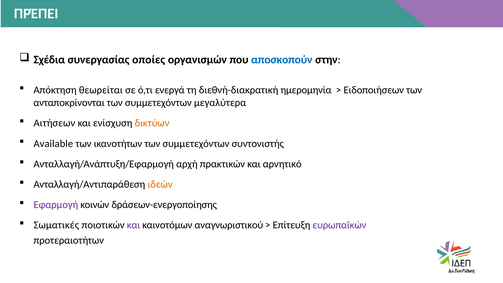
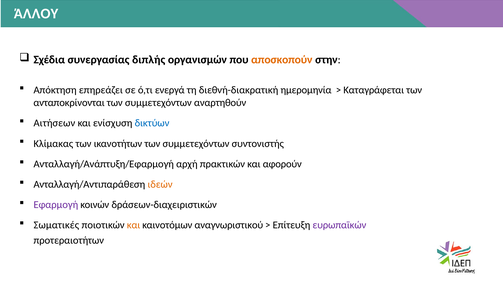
ΠΡΈΠΕΙ: ΠΡΈΠΕΙ -> ΆΛΛΟΥ
οποίες: οποίες -> διπλής
αποσκοπούν colour: blue -> orange
θεωρείται: θεωρείται -> επηρεάζει
Ειδοποιήσεων: Ειδοποιήσεων -> Καταγράφεται
μεγαλύτερα: μεγαλύτερα -> αναρτηθούν
δικτύων colour: orange -> blue
Available: Available -> Κλίμακας
αρνητικό: αρνητικό -> αφορούν
δράσεων-ενεργοποίησης: δράσεων-ενεργοποίησης -> δράσεων-διαχειριστικών
και at (134, 225) colour: purple -> orange
